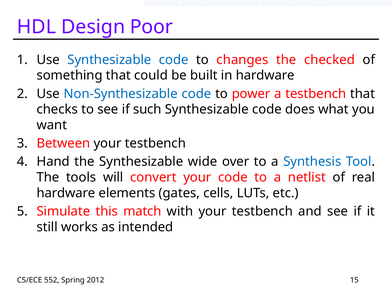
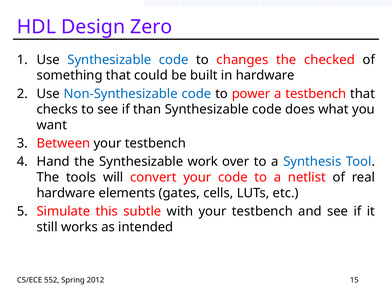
Poor: Poor -> Zero
such: such -> than
wide: wide -> work
match: match -> subtle
